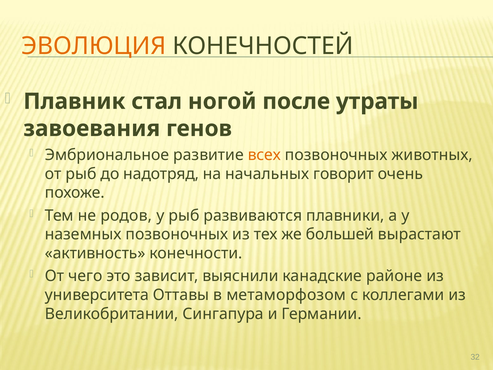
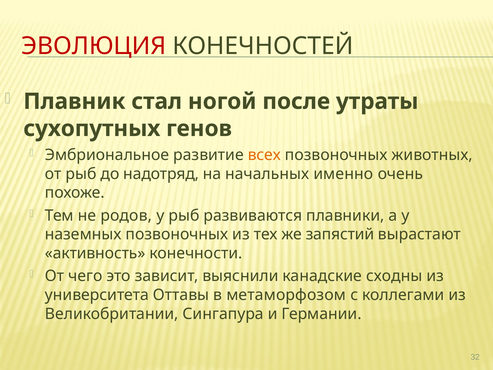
ЭВОЛЮЦИЯ colour: orange -> red
завоевания: завоевания -> сухопутных
говорит: говорит -> именно
большей: большей -> запястий
районе: районе -> сходны
